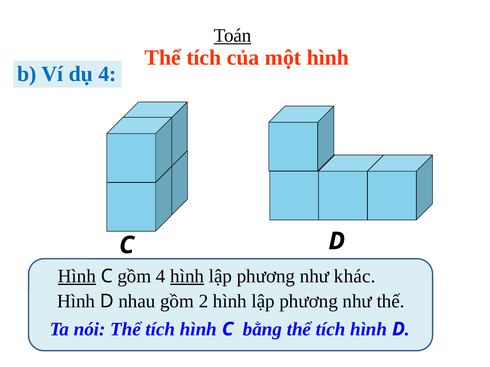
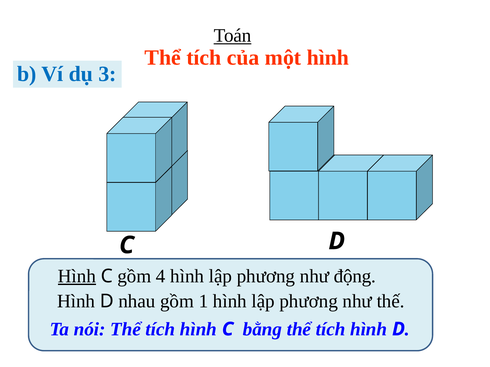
dụ 4: 4 -> 3
hình at (187, 277) underline: present -> none
khác: khác -> động
2: 2 -> 1
